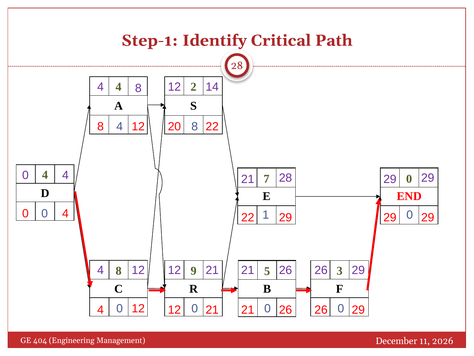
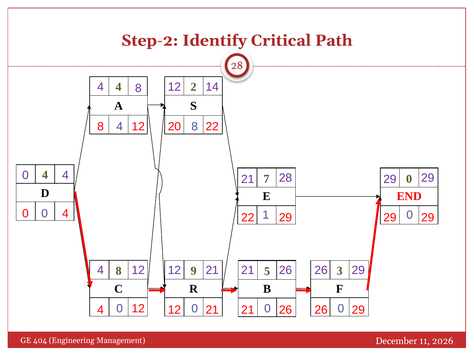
Step-1: Step-1 -> Step-2
